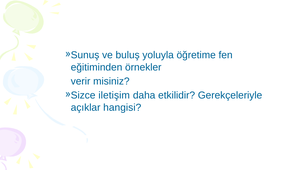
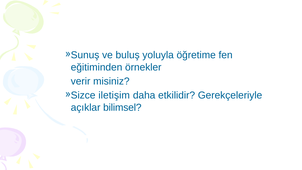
hangisi: hangisi -> bilimsel
